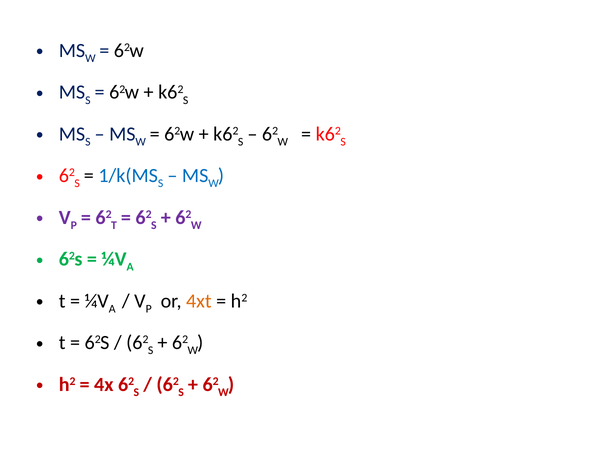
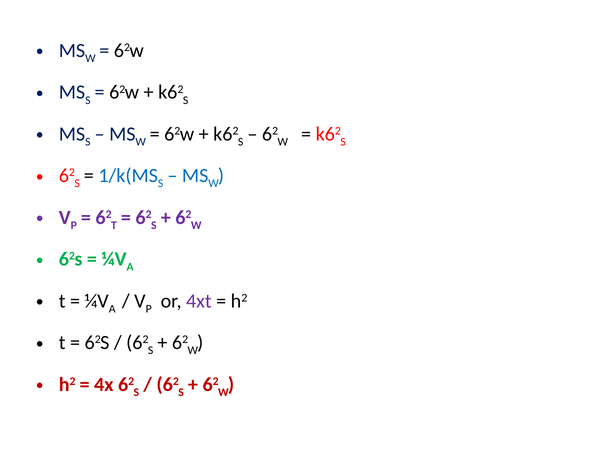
4xt colour: orange -> purple
